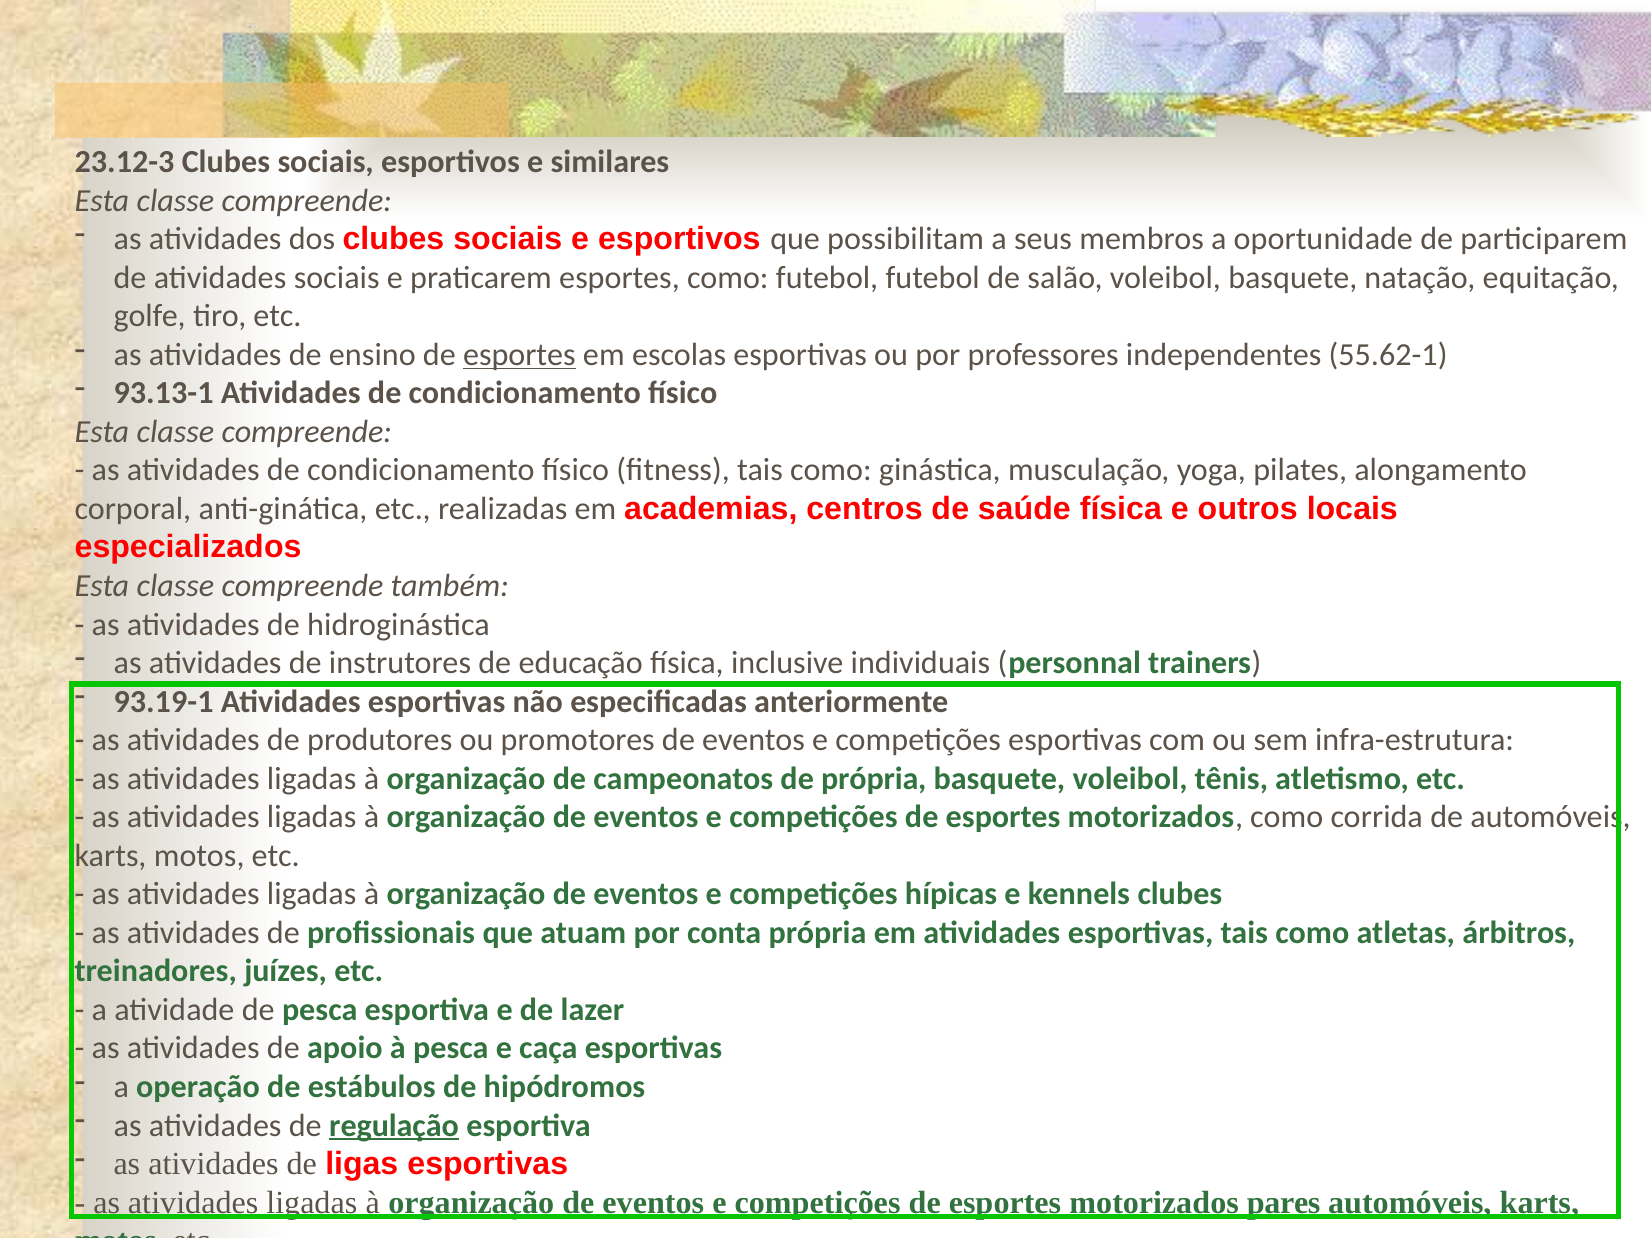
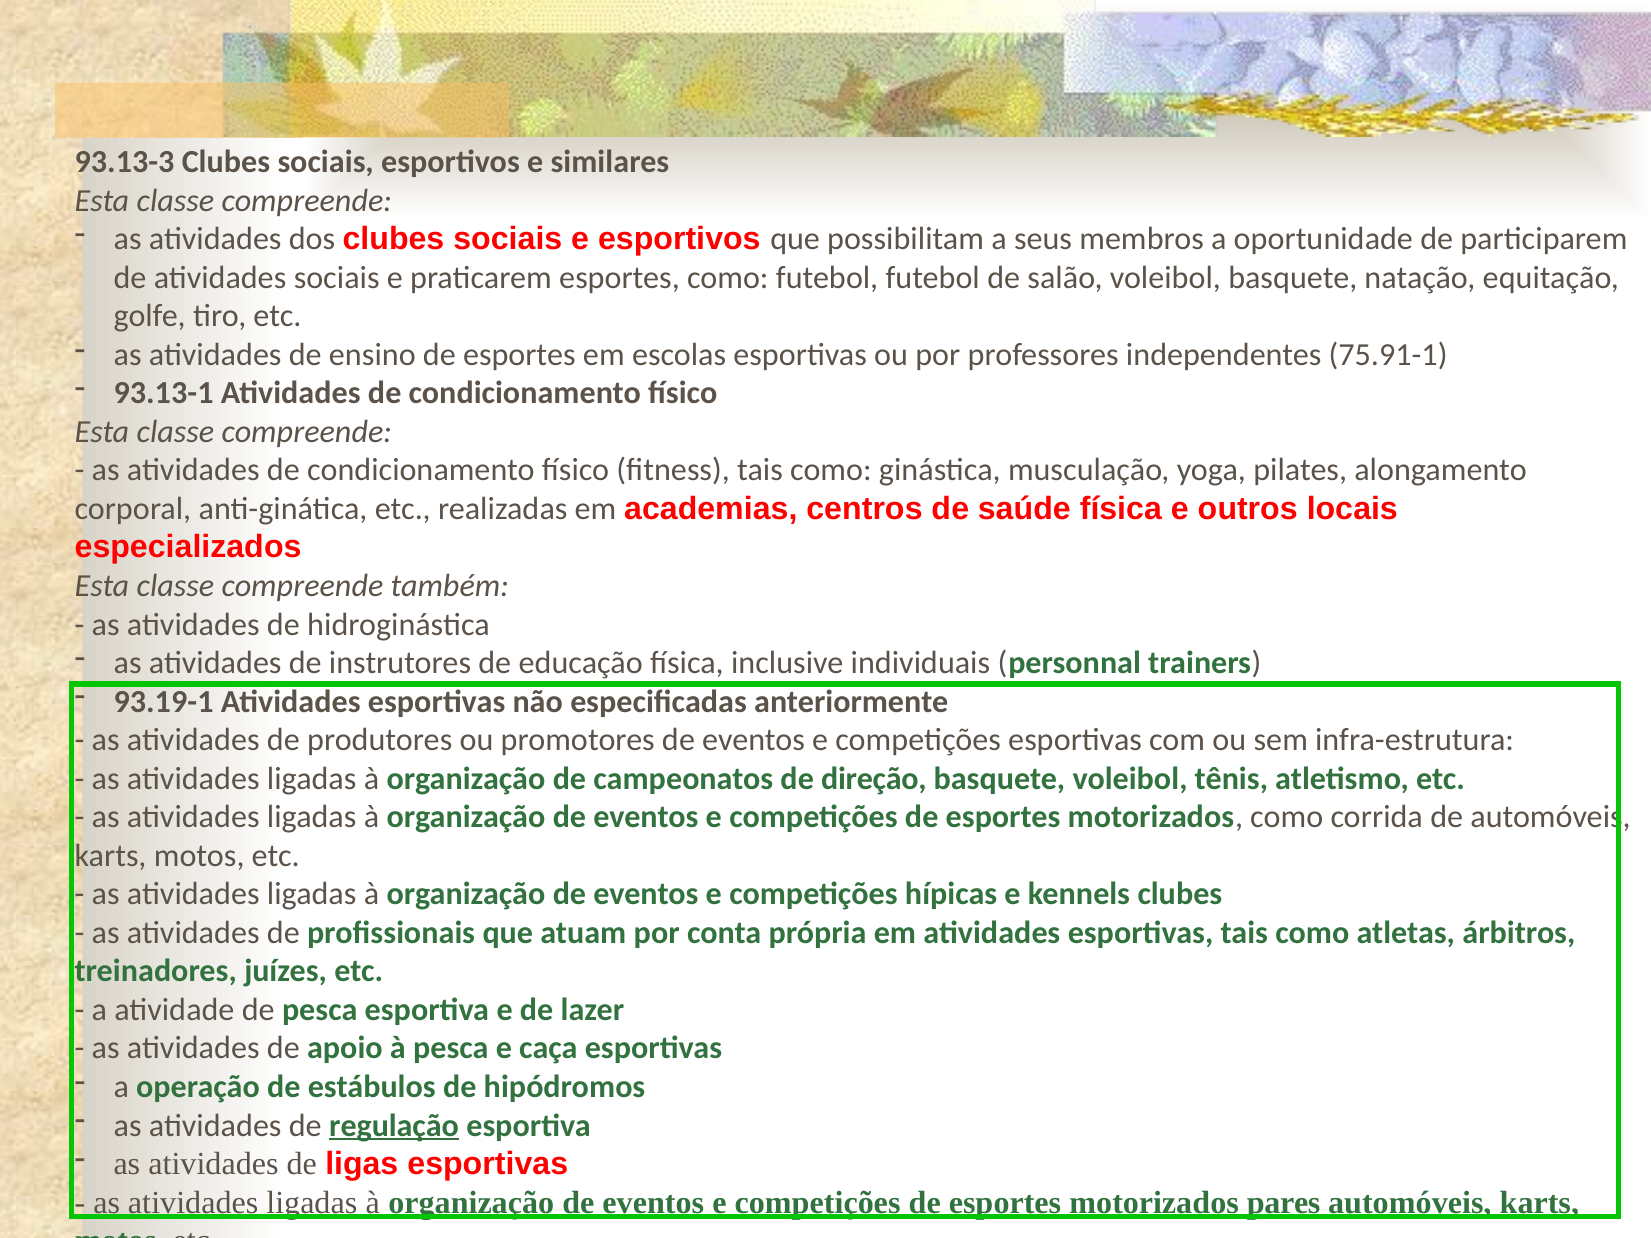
23.12-3: 23.12-3 -> 93.13-3
esportes at (519, 355) underline: present -> none
55.62-1: 55.62-1 -> 75.91-1
de própria: própria -> direção
